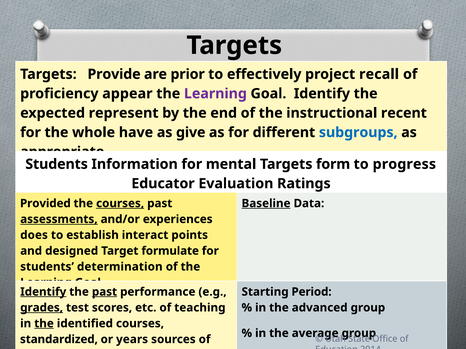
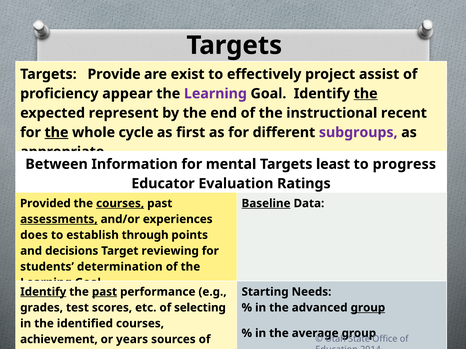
are prior: prior -> exist
recall: recall -> assist
the at (366, 94) underline: none -> present
the at (56, 133) underline: none -> present
have: have -> cycle
give: give -> first
subgroups colour: blue -> purple
Students at (57, 164): Students -> Between
form: form -> least
interact: interact -> through
designed: designed -> decisions
formulate: formulate -> reviewing
Period: Period -> Needs
grades underline: present -> none
teaching: teaching -> selecting
group at (368, 308) underline: none -> present
the at (44, 324) underline: present -> none
standardized: standardized -> achievement
